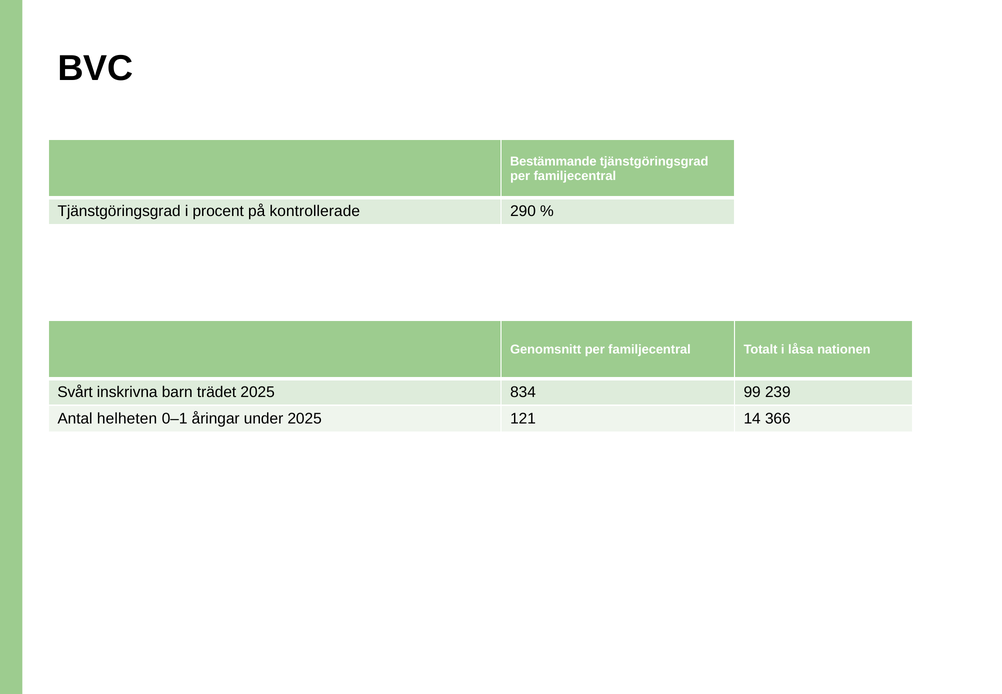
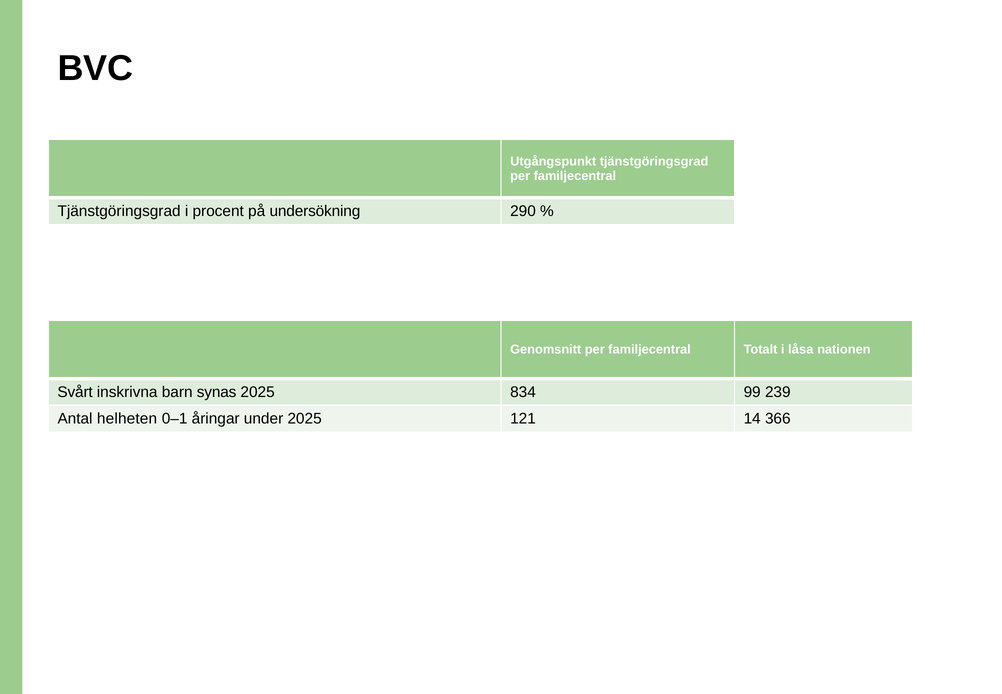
Bestämmande: Bestämmande -> Utgångspunkt
kontrollerade: kontrollerade -> undersökning
trädet: trädet -> synas
